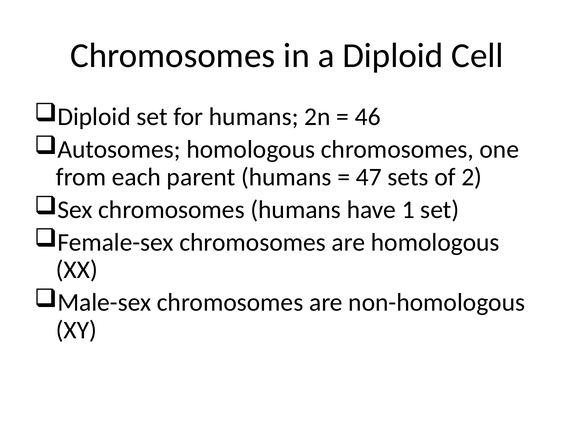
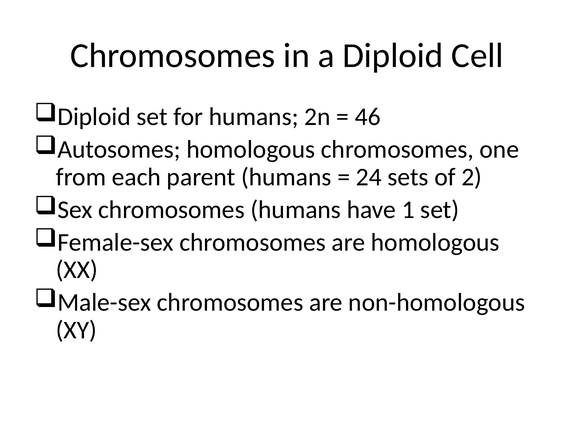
47: 47 -> 24
